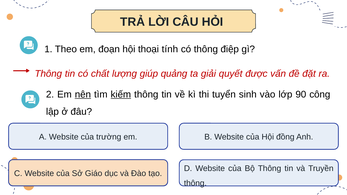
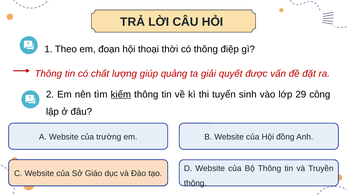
tính: tính -> thời
nên underline: present -> none
90: 90 -> 29
